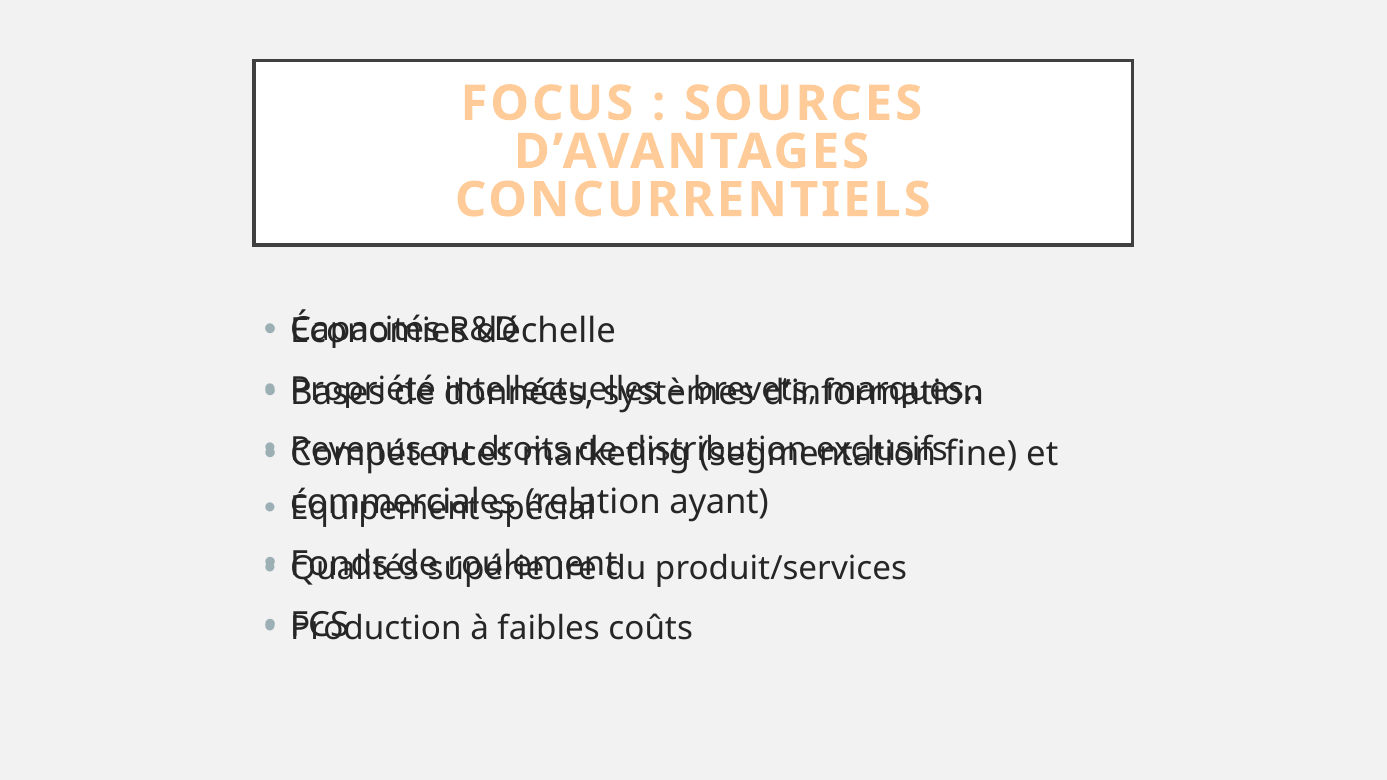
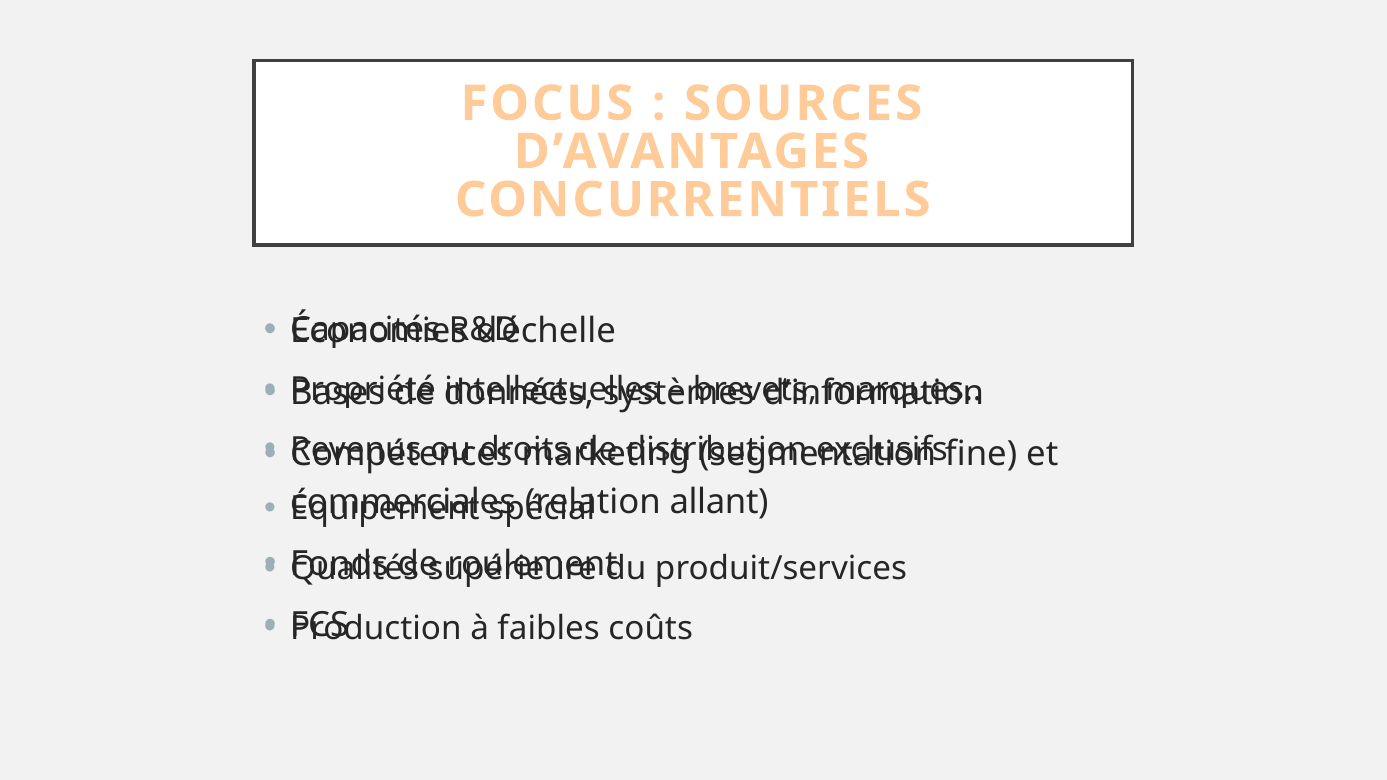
ayant: ayant -> allant
